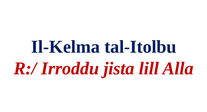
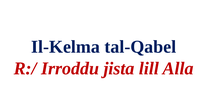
tal-Itolbu: tal-Itolbu -> tal-Qabel
